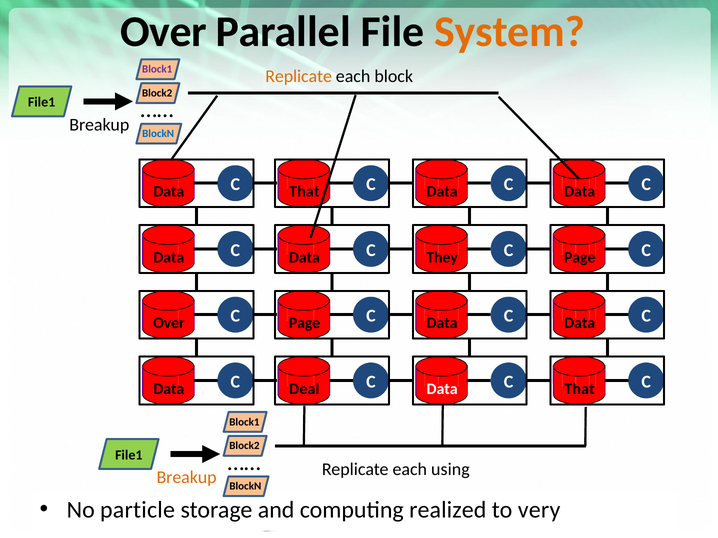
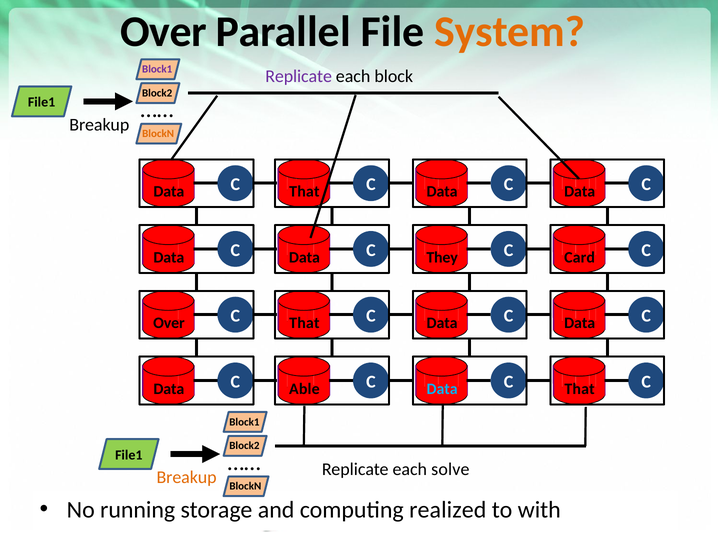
Replicate at (299, 77) colour: orange -> purple
BlockN at (158, 134) colour: blue -> orange
Page at (580, 258): Page -> Card
Page at (305, 323): Page -> That
Deal: Deal -> Able
Data at (442, 389) colour: white -> light blue
using: using -> solve
particle: particle -> running
very: very -> with
